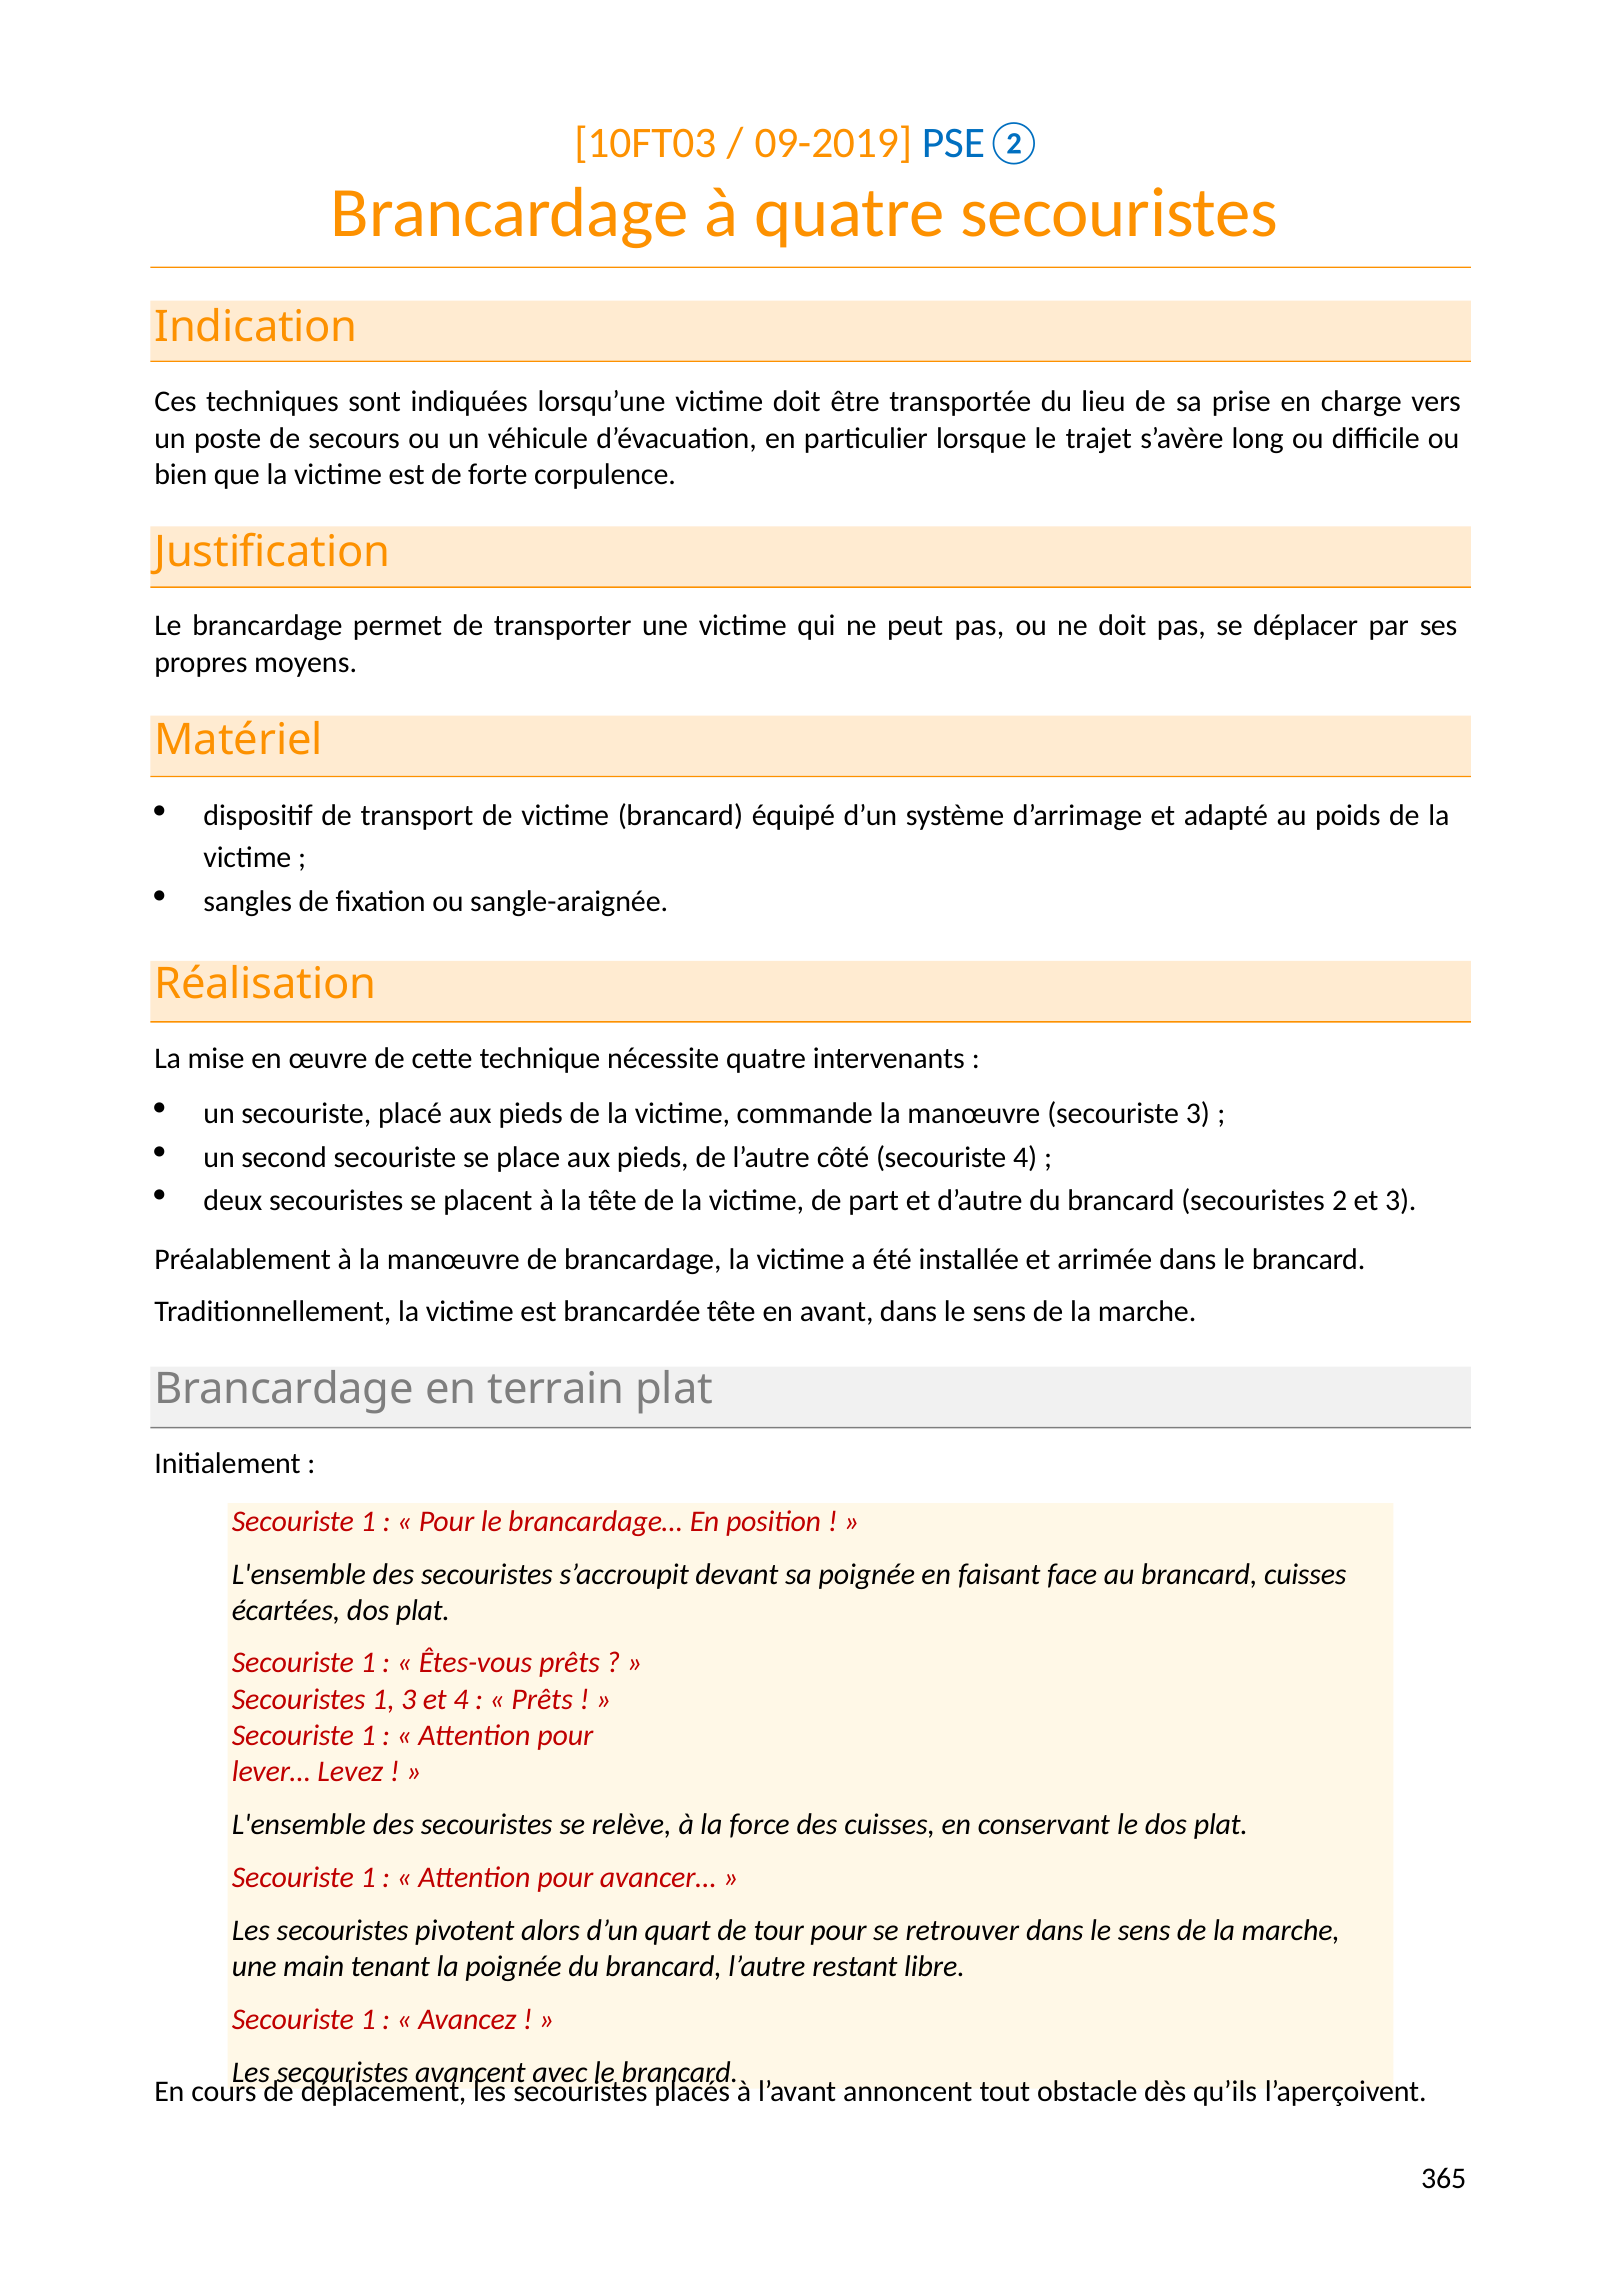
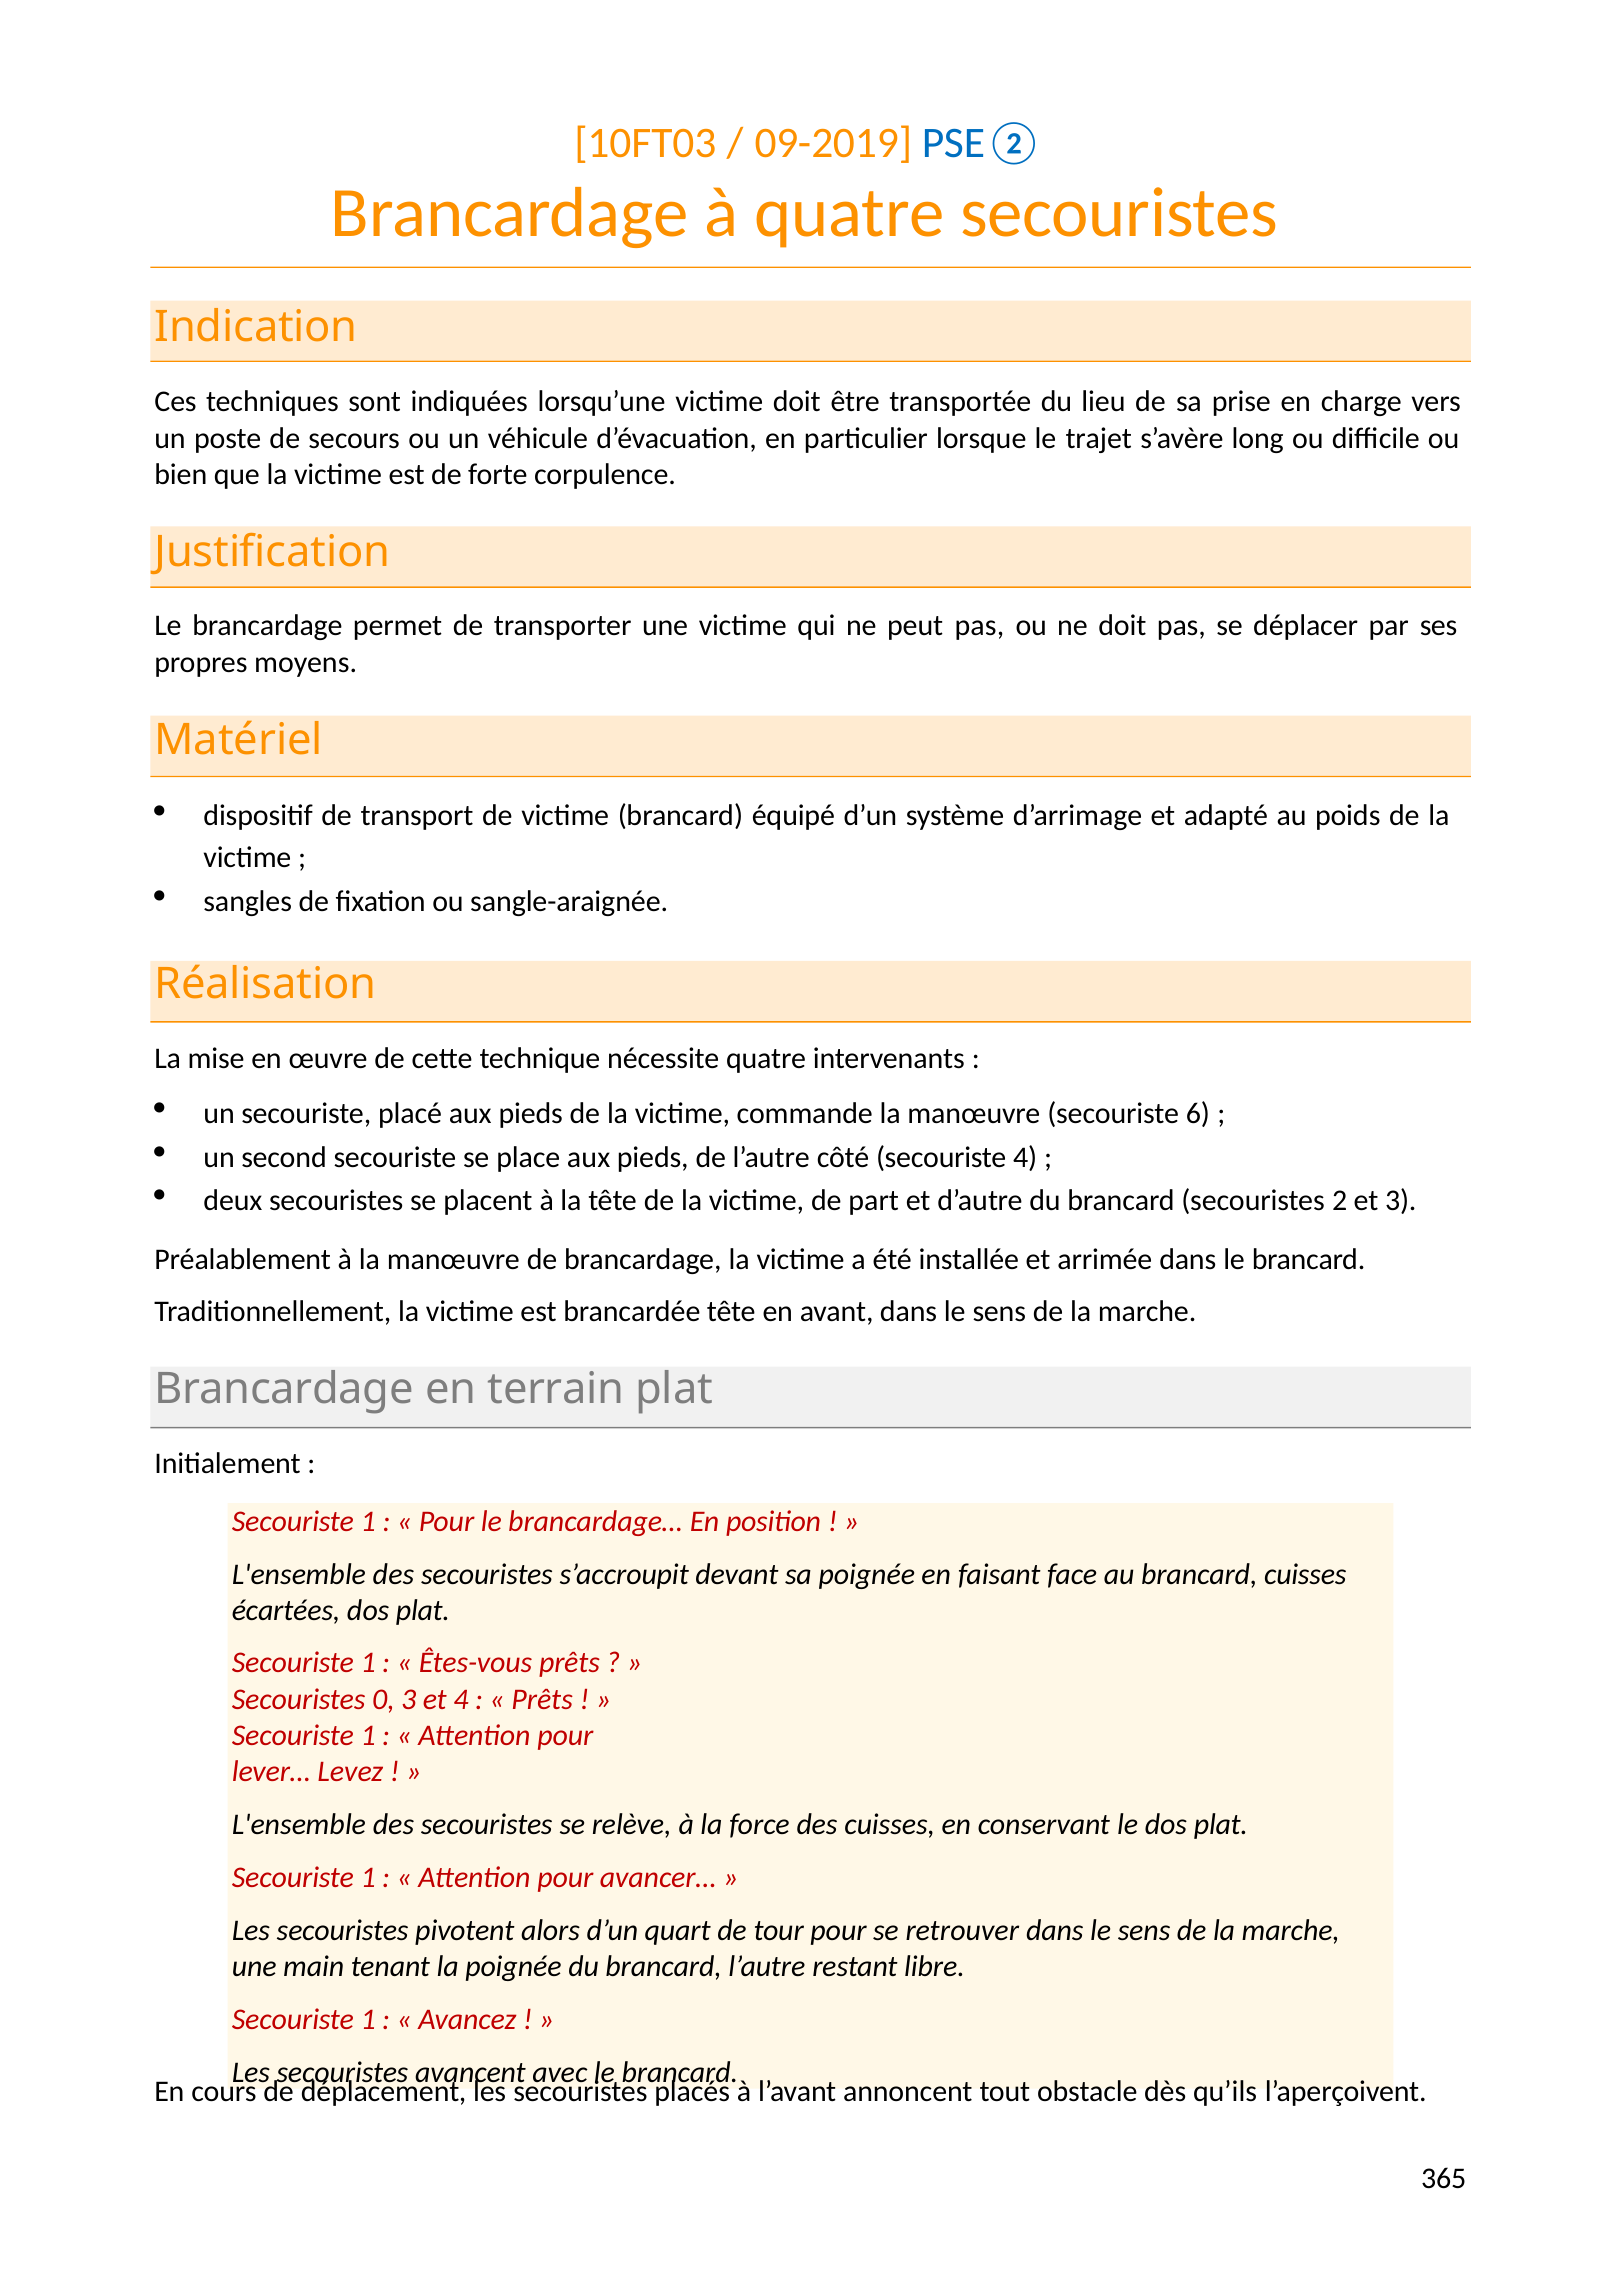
secouriste 3: 3 -> 6
Secouristes 1: 1 -> 0
